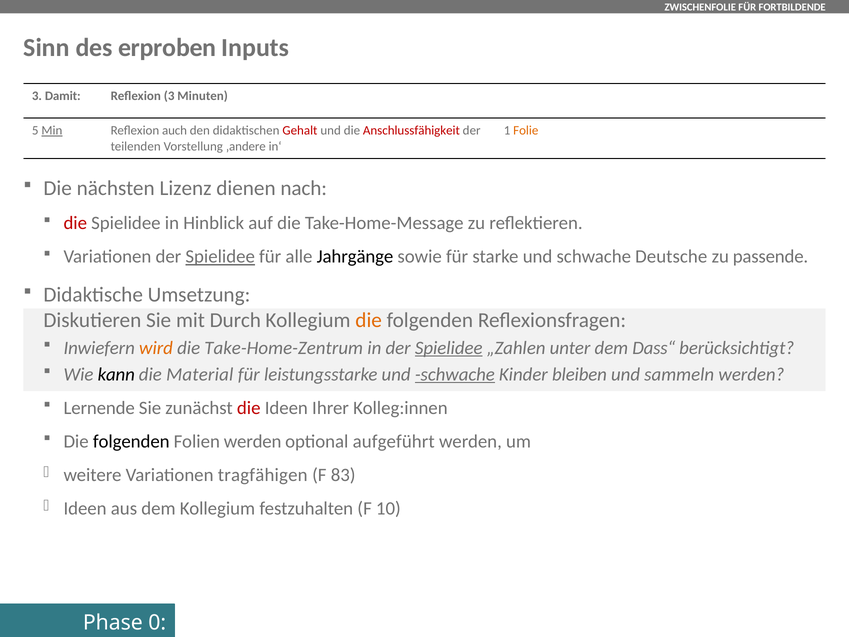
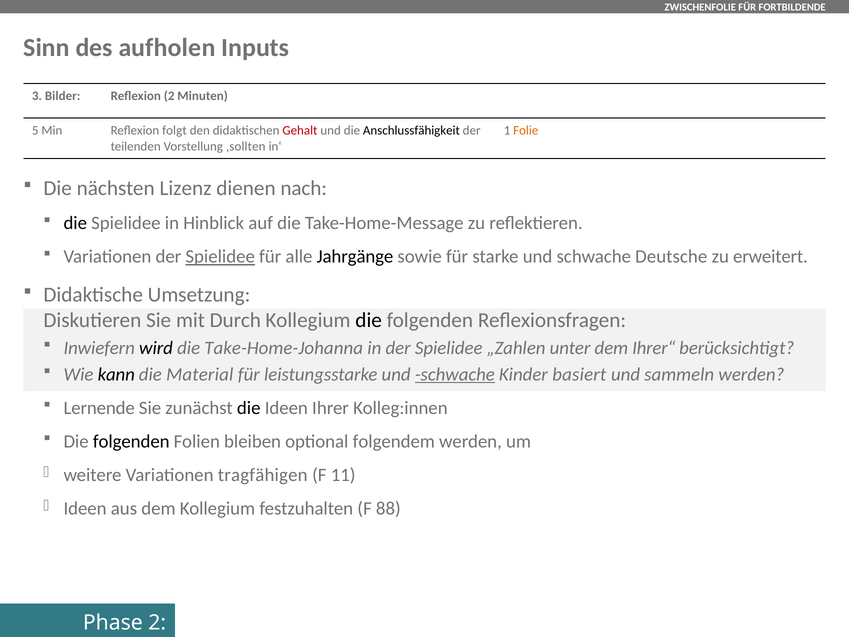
erproben: erproben -> aufholen
Damit: Damit -> Bilder
Reflexion 3: 3 -> 2
Min underline: present -> none
auch: auch -> folgt
Anschlussfähigkeit colour: red -> black
‚andere: ‚andere -> ‚sollten
die at (75, 223) colour: red -> black
passende: passende -> erweitert
die at (369, 320) colour: orange -> black
wird colour: orange -> black
Take-Home-Zentrum: Take-Home-Zentrum -> Take-Home-Johanna
Spielidee at (449, 348) underline: present -> none
Dass“: Dass“ -> Ihrer“
bleiben: bleiben -> basiert
die at (249, 408) colour: red -> black
Folien werden: werden -> bleiben
aufgeführt: aufgeführt -> folgendem
83: 83 -> 11
10: 10 -> 88
Phase 0: 0 -> 2
